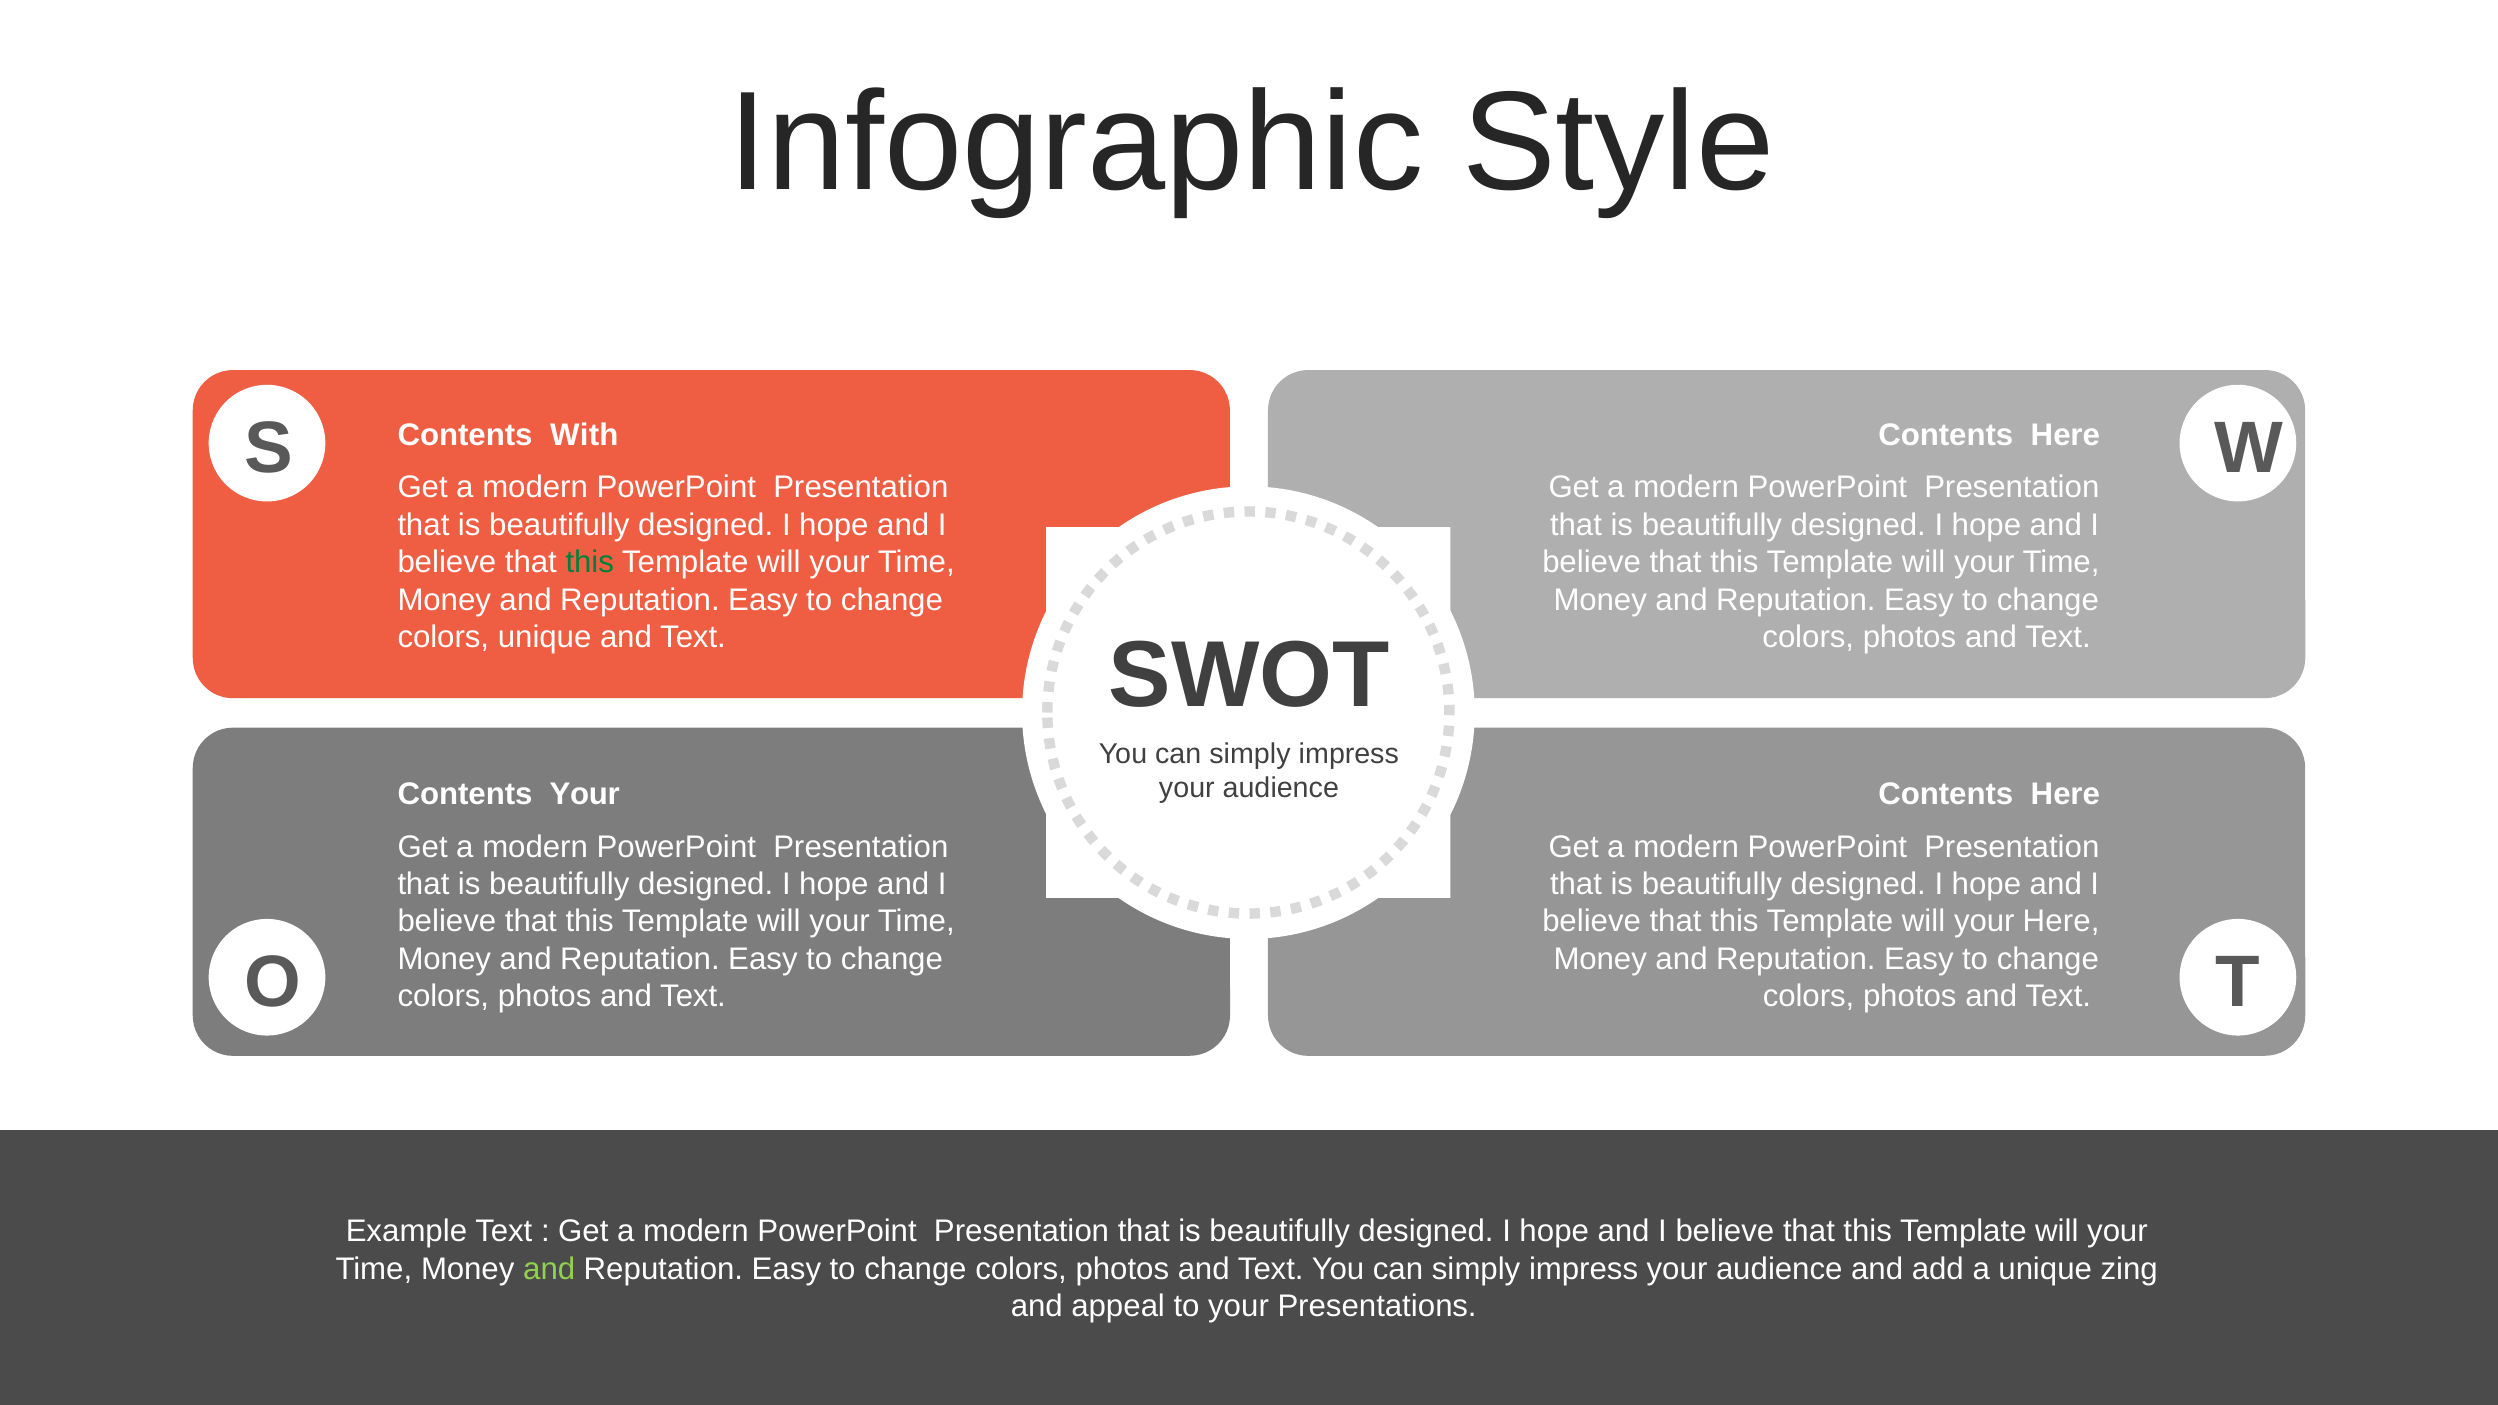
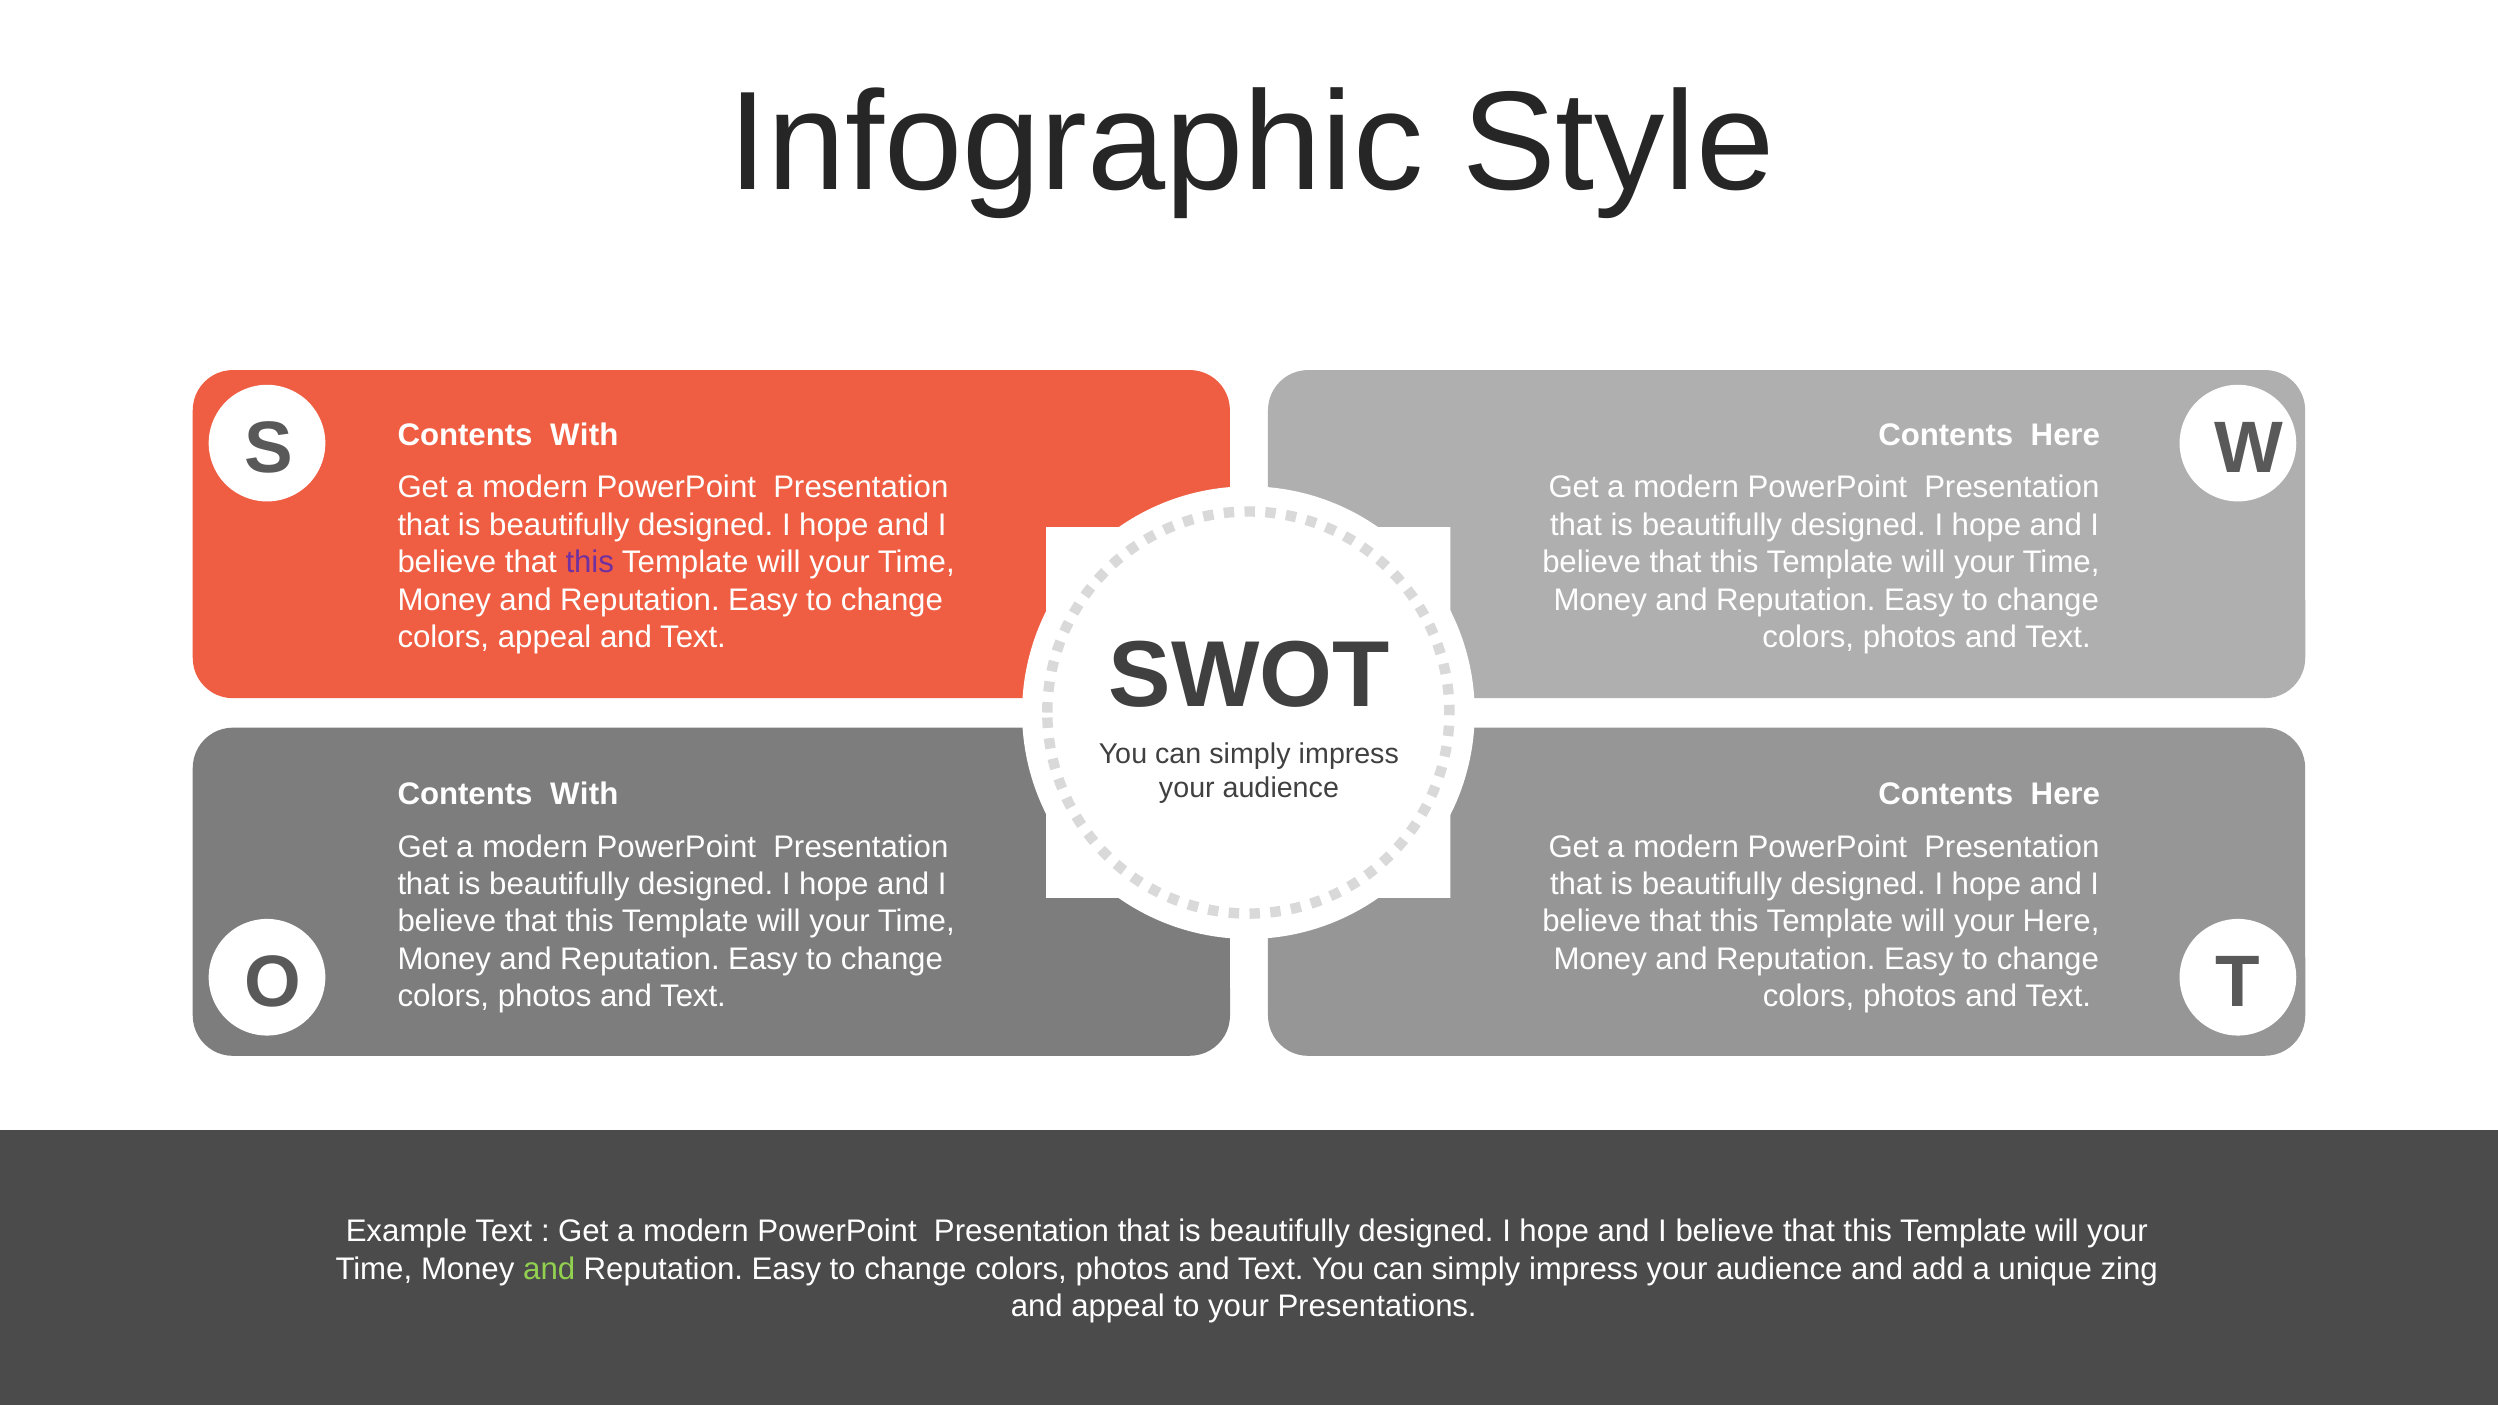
this at (590, 562) colour: green -> purple
colors unique: unique -> appeal
Your at (585, 794): Your -> With
